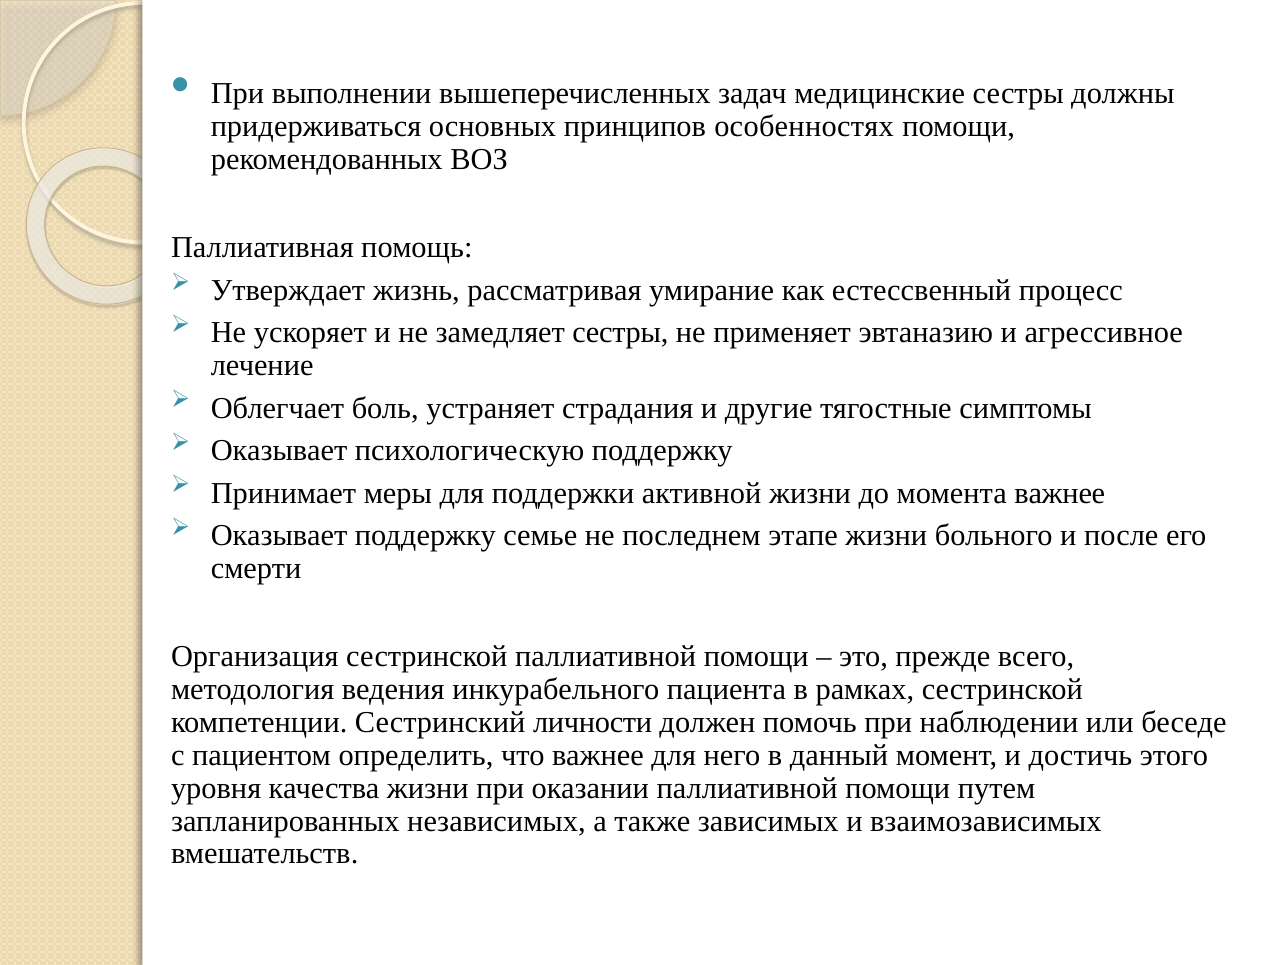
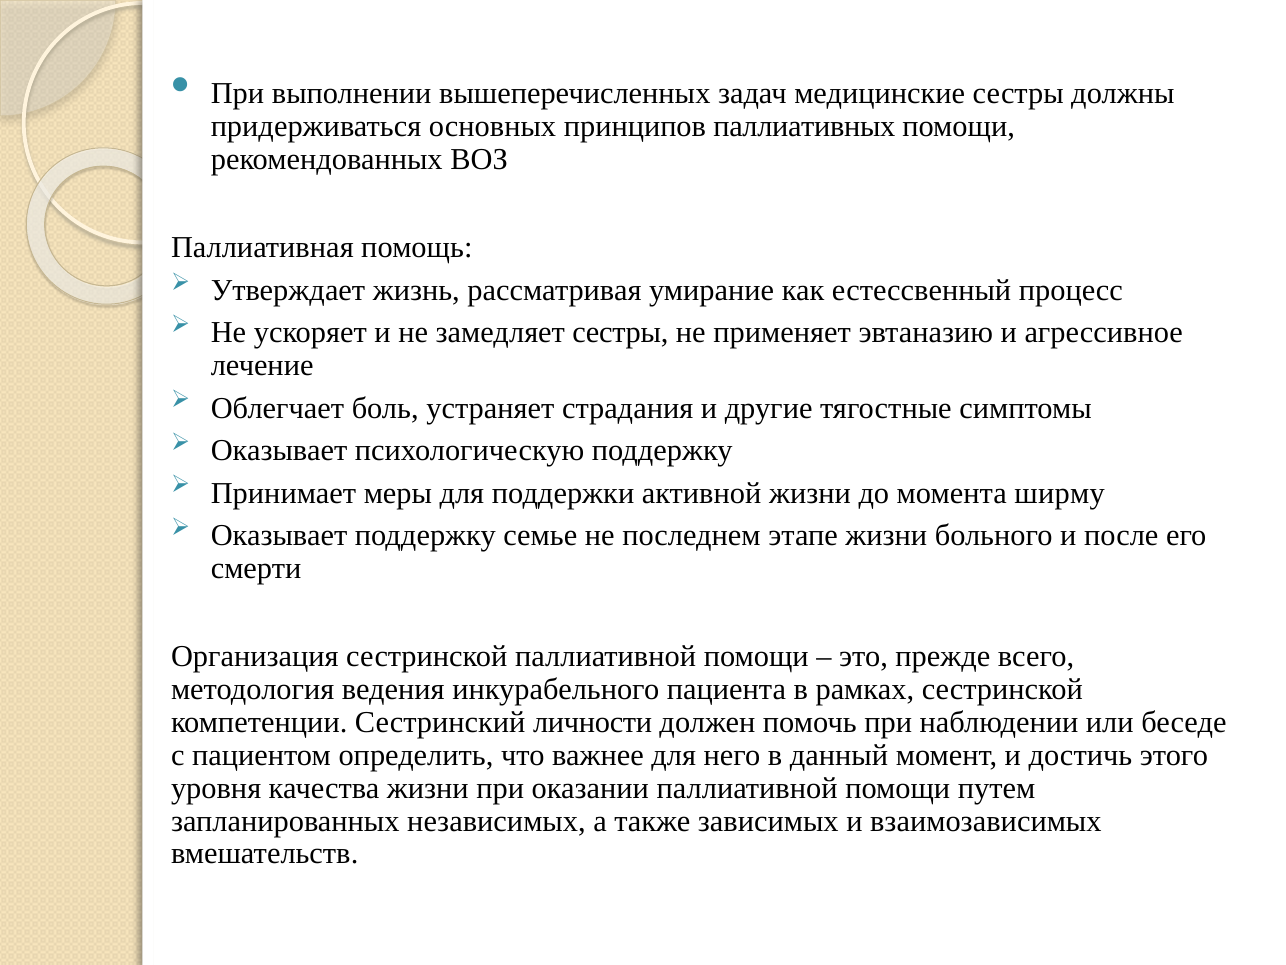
особенностях: особенностях -> паллиативных
момента важнее: важнее -> ширму
